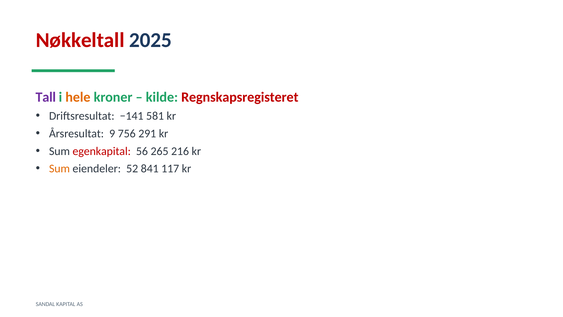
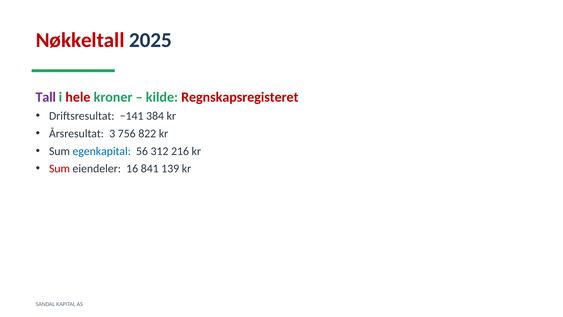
hele colour: orange -> red
581: 581 -> 384
9: 9 -> 3
291: 291 -> 822
egenkapital colour: red -> blue
265: 265 -> 312
Sum at (59, 169) colour: orange -> red
52: 52 -> 16
117: 117 -> 139
